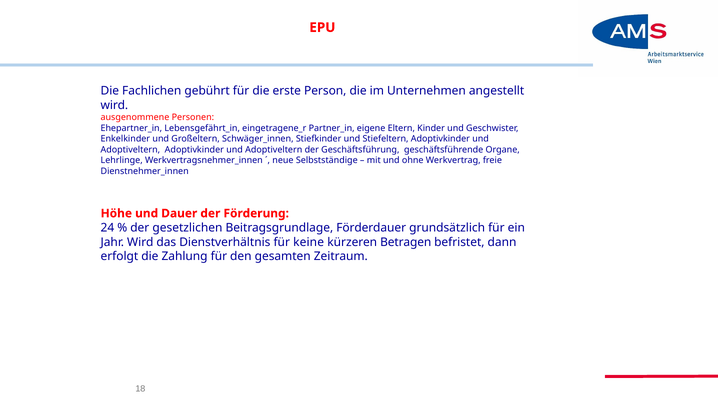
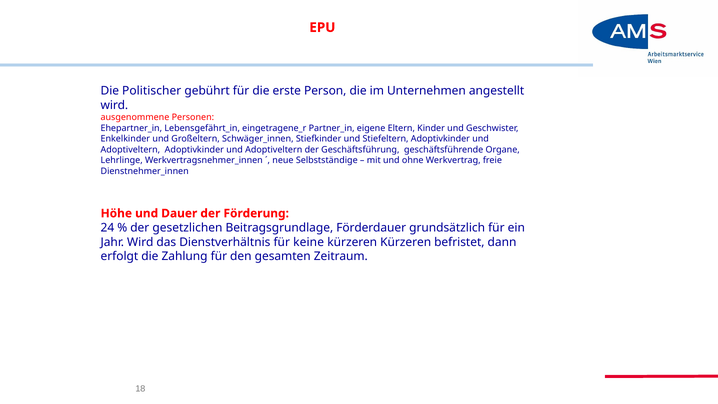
Fachlichen: Fachlichen -> Politischer
kürzeren Betragen: Betragen -> Kürzeren
